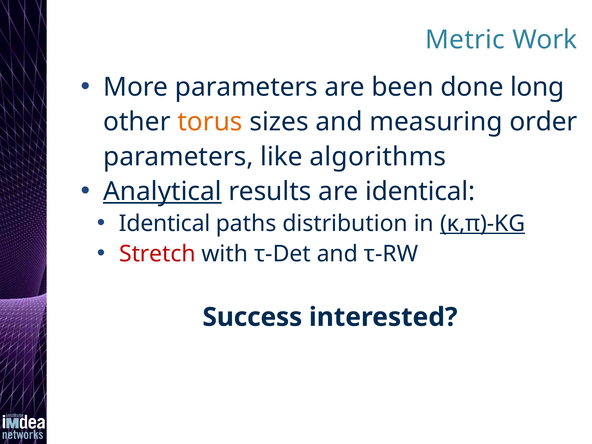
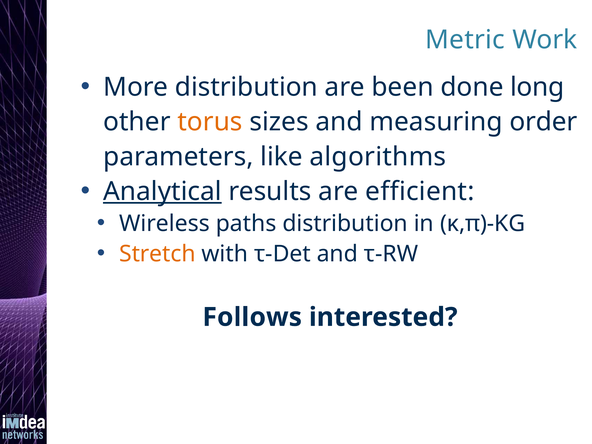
More parameters: parameters -> distribution
are identical: identical -> efficient
Identical at (165, 224): Identical -> Wireless
κ,π)-KG underline: present -> none
Stretch colour: red -> orange
Success: Success -> Follows
